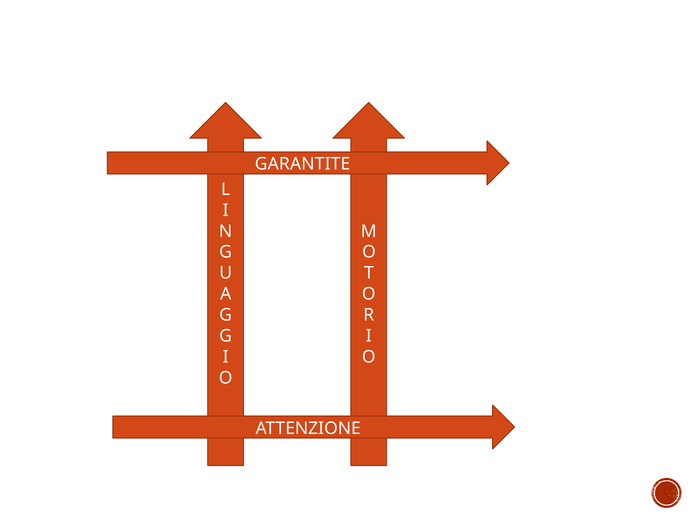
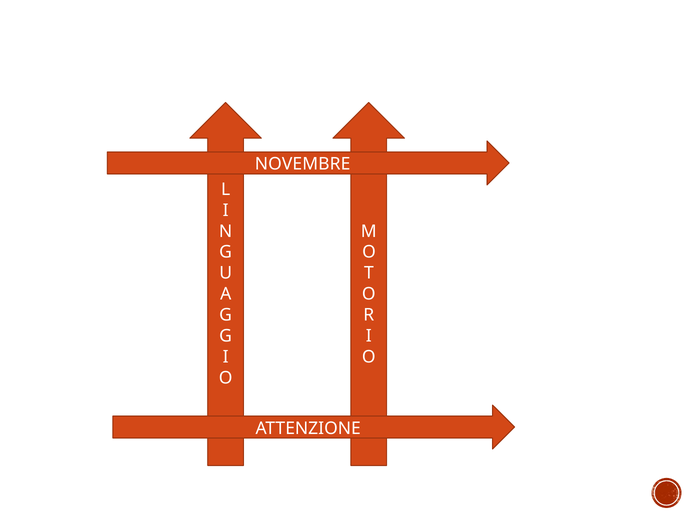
GARANTITE: GARANTITE -> NOVEMBRE
